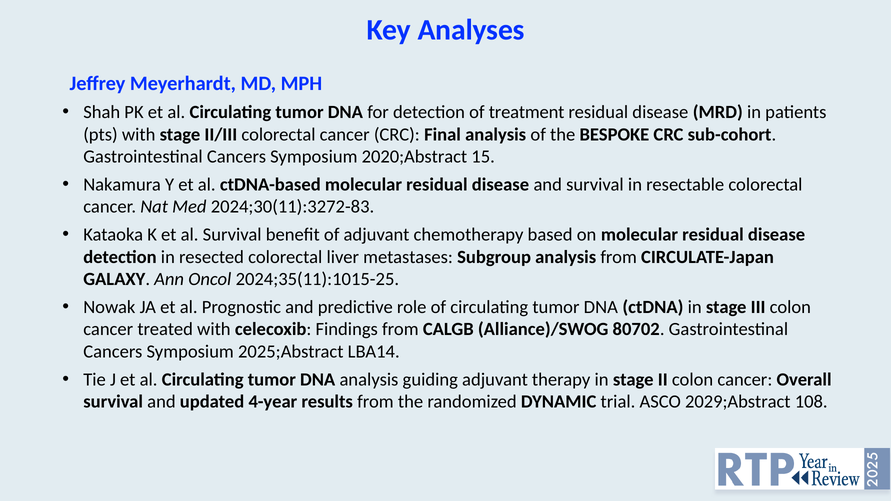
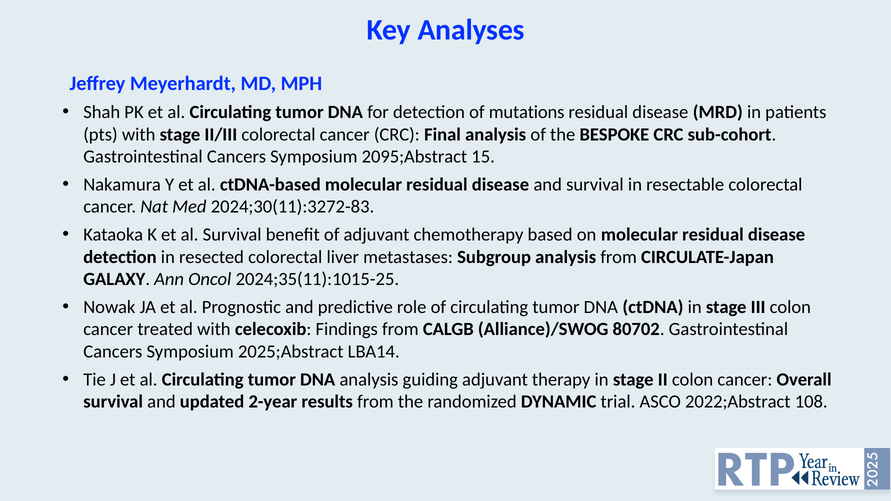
treatment: treatment -> mutations
2020;Abstract: 2020;Abstract -> 2095;Abstract
4-year: 4-year -> 2-year
2029;Abstract: 2029;Abstract -> 2022;Abstract
